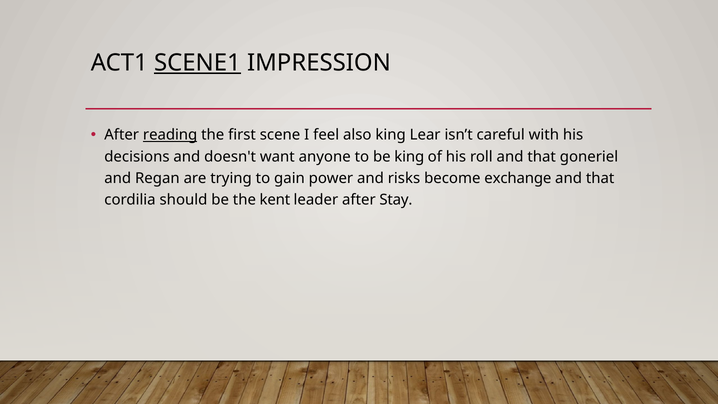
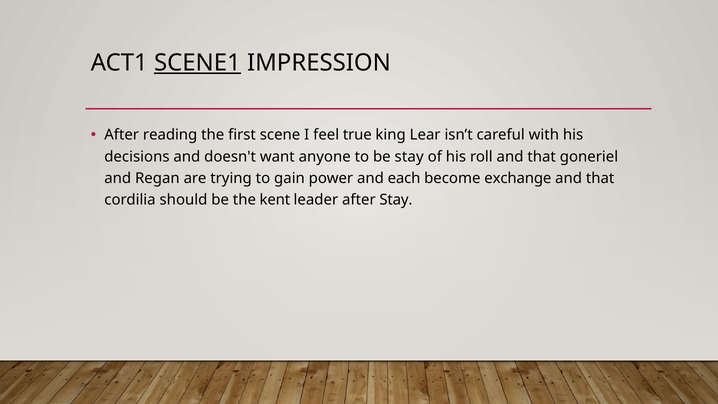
reading underline: present -> none
also: also -> true
be king: king -> stay
risks: risks -> each
